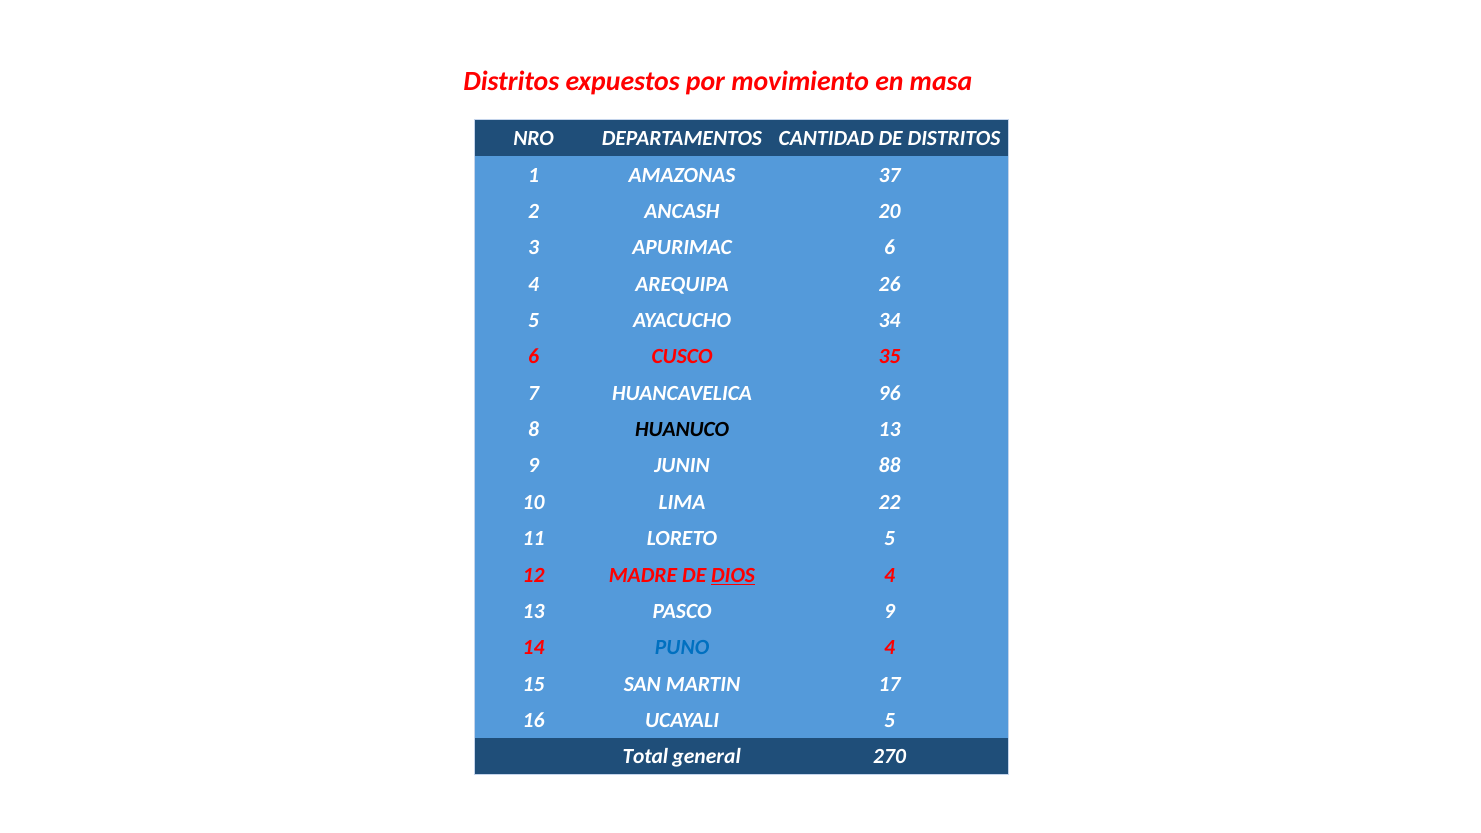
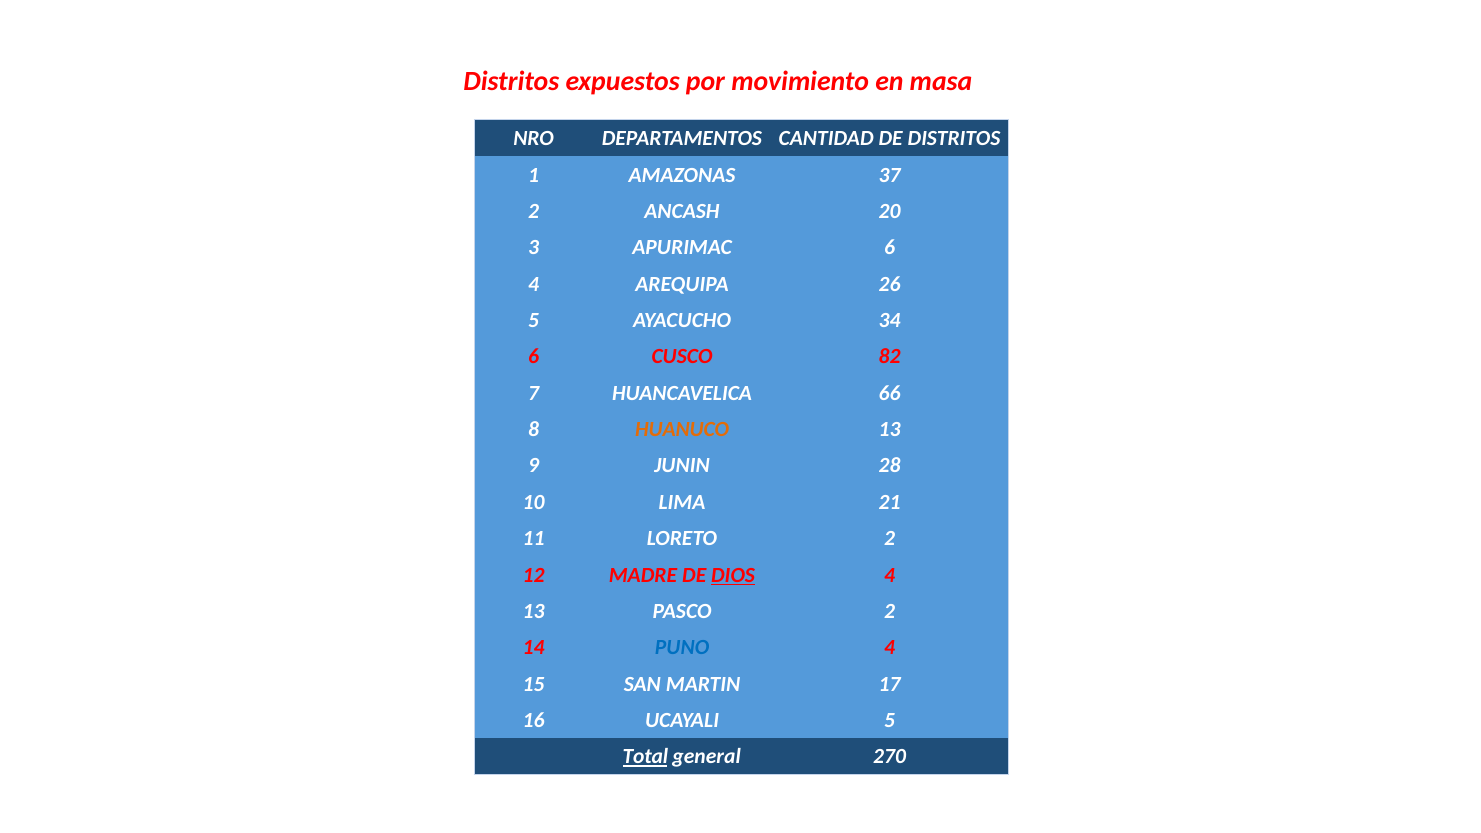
35: 35 -> 82
96: 96 -> 66
HUANUCO colour: black -> orange
88: 88 -> 28
22: 22 -> 21
LORETO 5: 5 -> 2
PASCO 9: 9 -> 2
Total underline: none -> present
